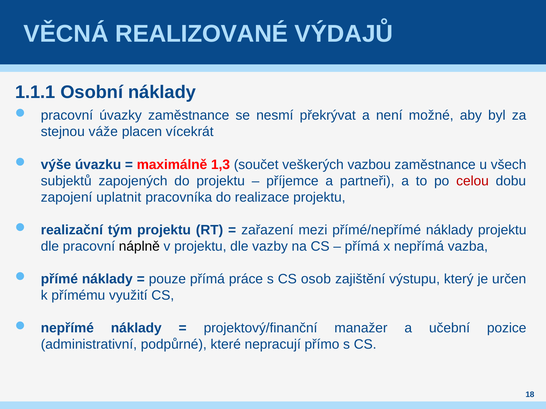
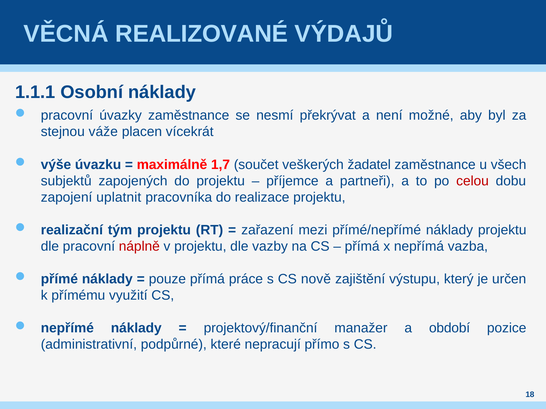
1,3: 1,3 -> 1,7
vazbou: vazbou -> žadatel
náplně colour: black -> red
osob: osob -> nově
učební: učební -> období
